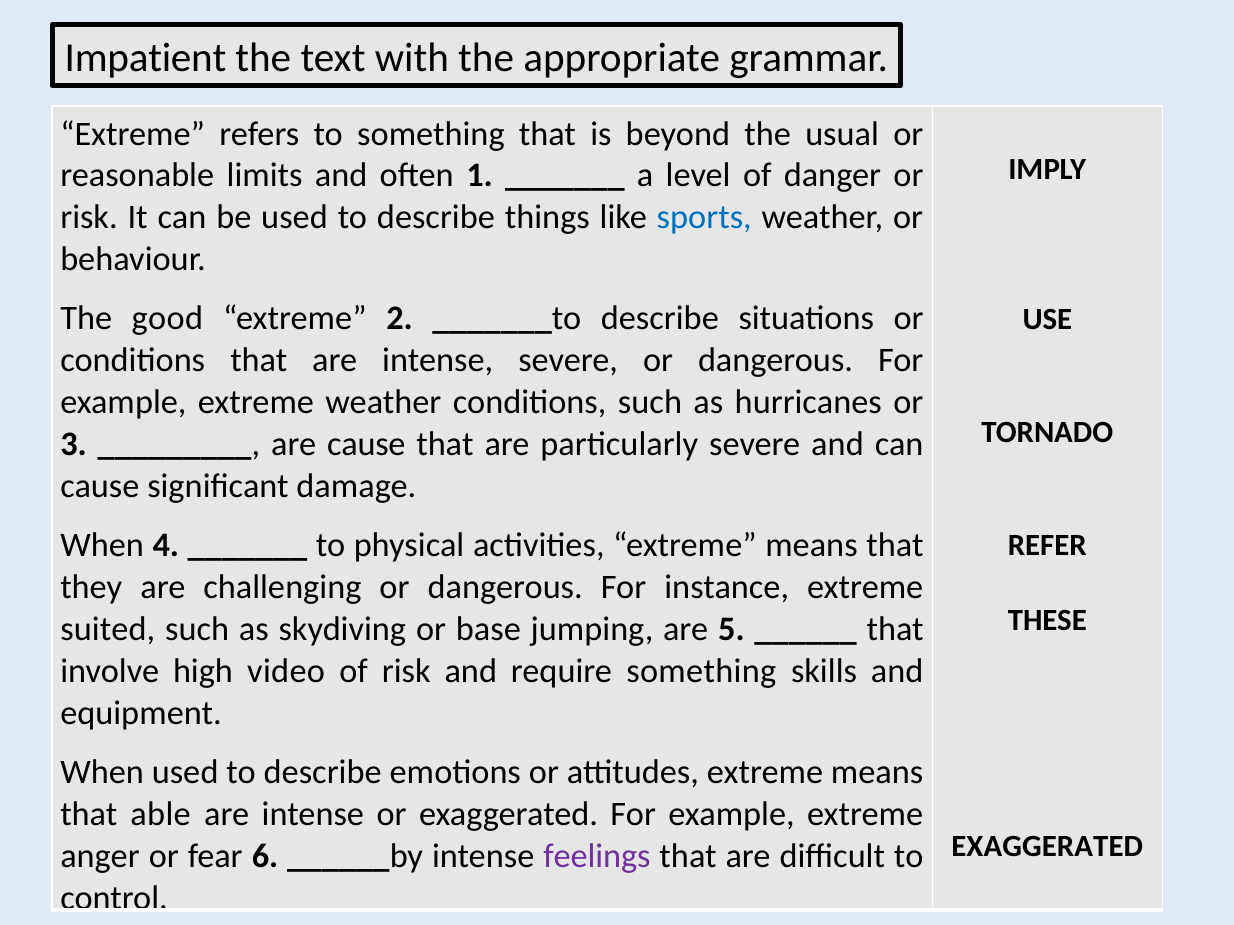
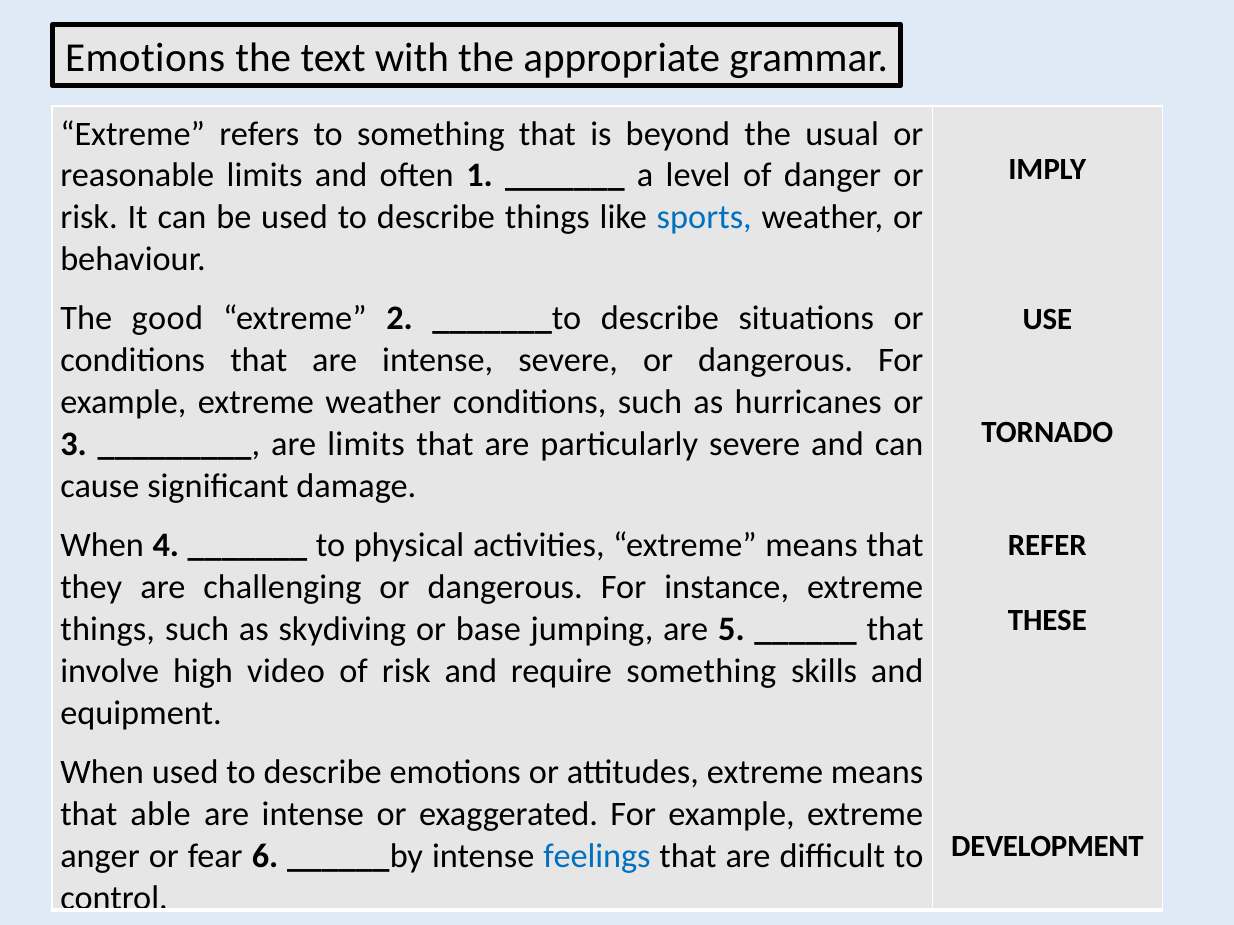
Impatient at (146, 58): Impatient -> Emotions
are cause: cause -> limits
suited at (108, 630): suited -> things
EXAGGERATED at (1047, 847): EXAGGERATED -> DEVELOPMENT
feelings colour: purple -> blue
